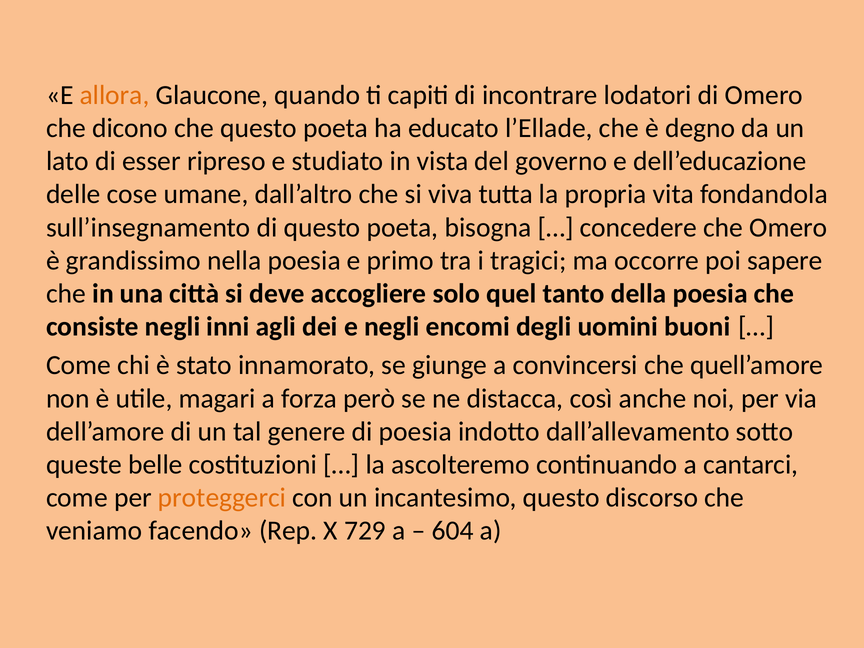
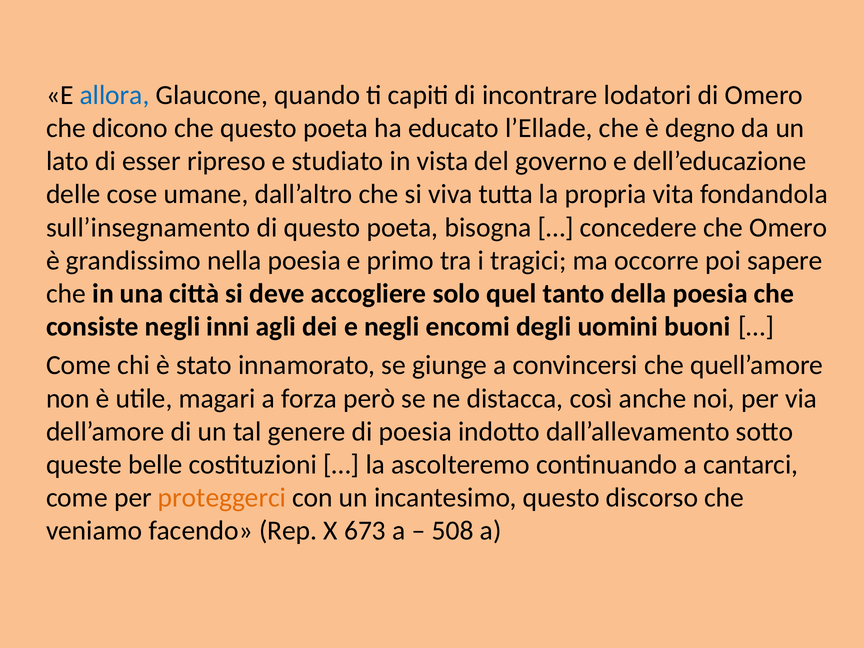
allora colour: orange -> blue
729: 729 -> 673
604: 604 -> 508
